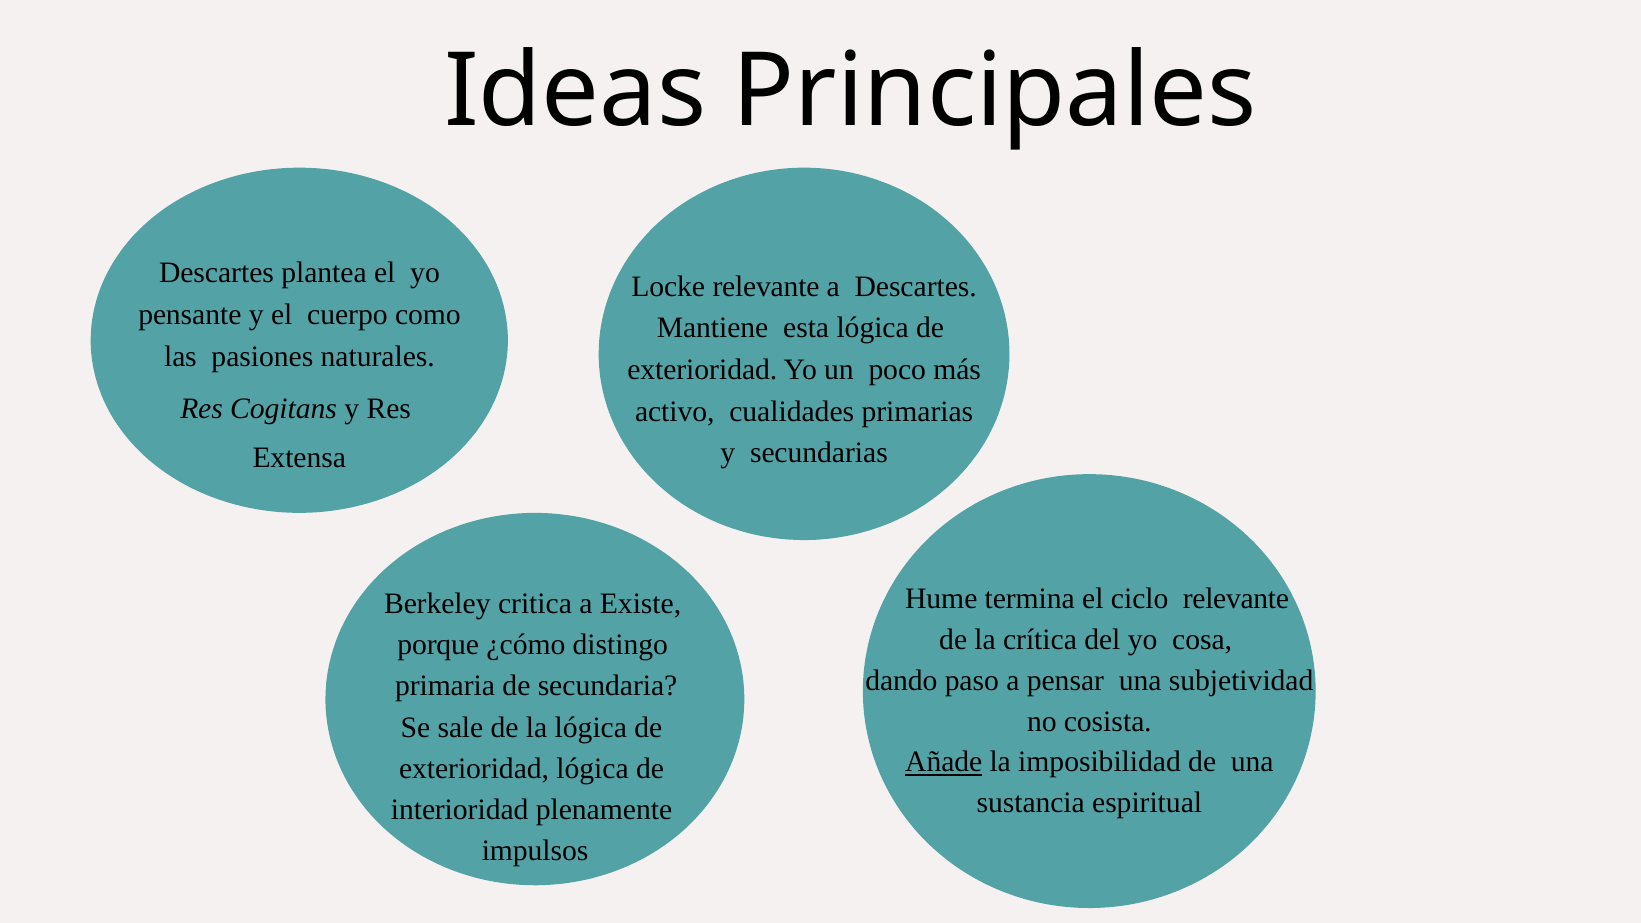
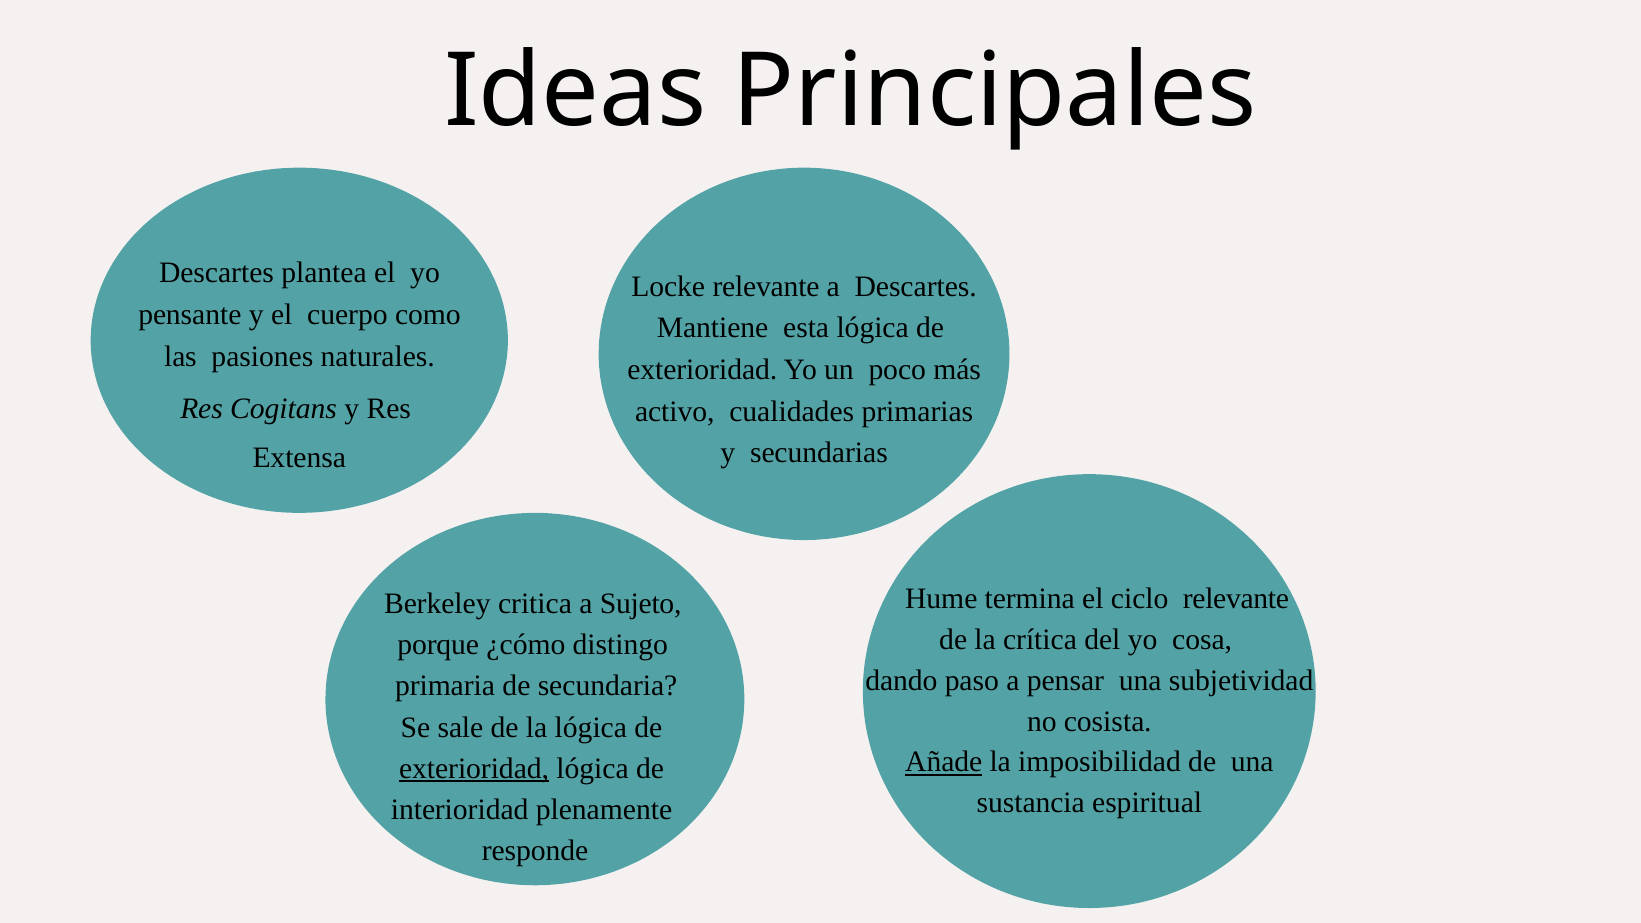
Existe: Existe -> Sujeto
exterioridad at (474, 769) underline: none -> present
impulsos: impulsos -> responde
